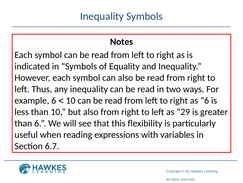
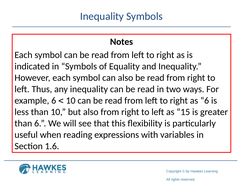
29: 29 -> 15
6.7: 6.7 -> 1.6
